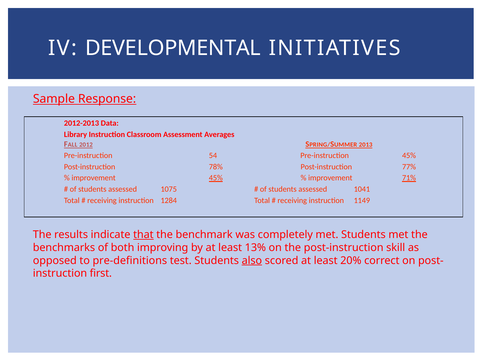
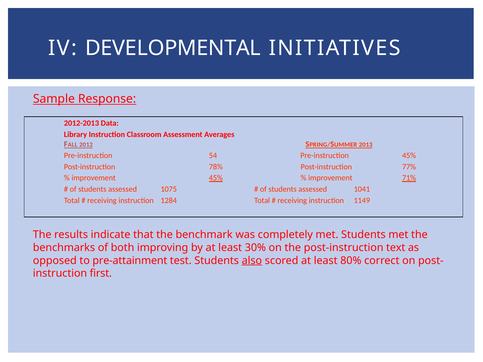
that underline: present -> none
13%: 13% -> 30%
skill: skill -> text
pre-definitions: pre-definitions -> pre-attainment
20%: 20% -> 80%
